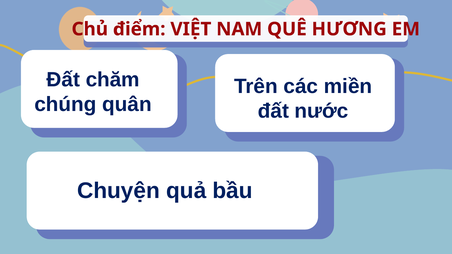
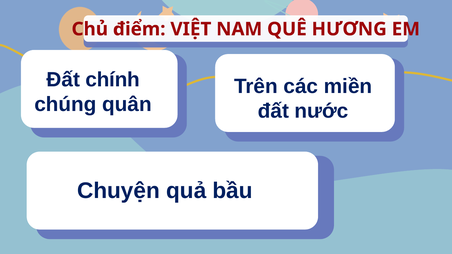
chăm: chăm -> chính
